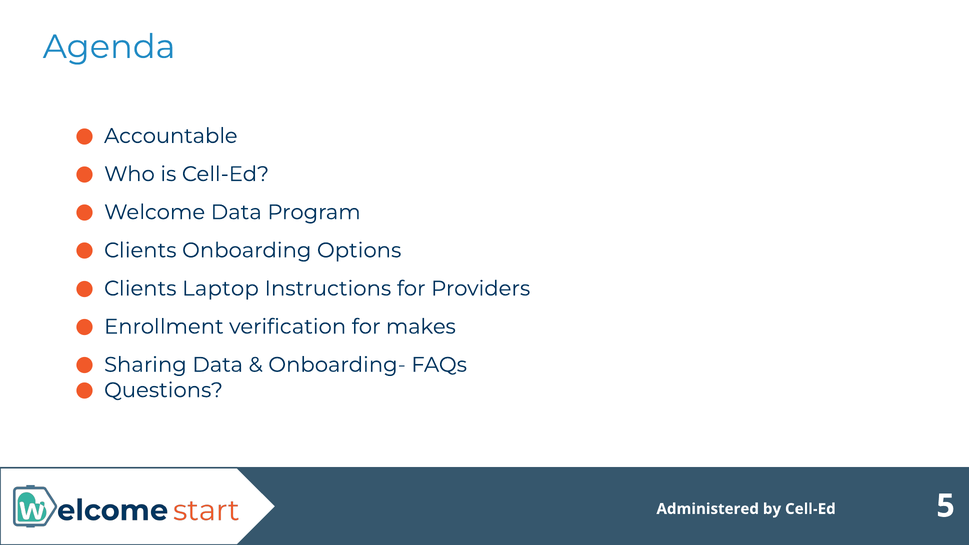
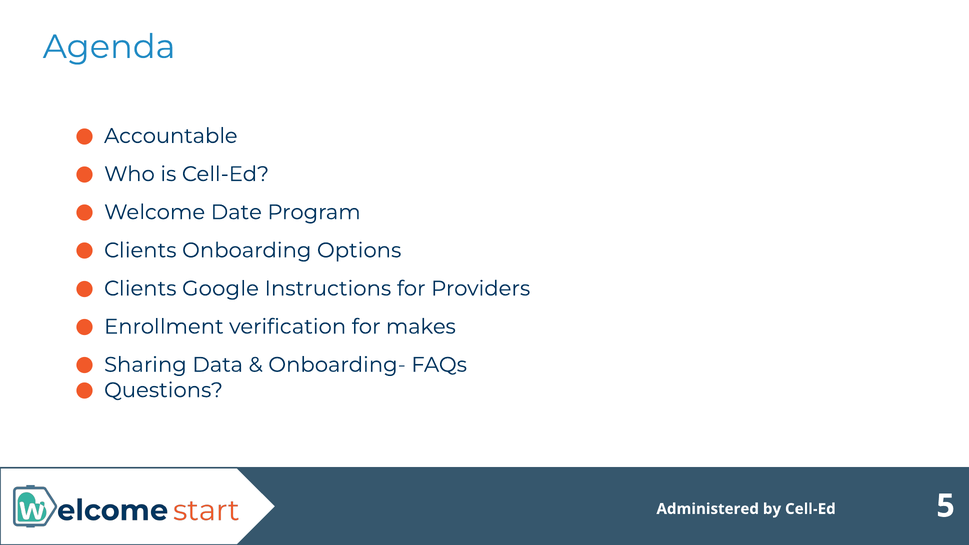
Welcome Data: Data -> Date
Laptop: Laptop -> Google
